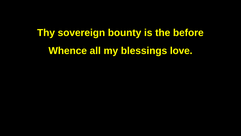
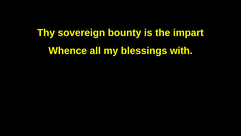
before: before -> impart
love: love -> with
